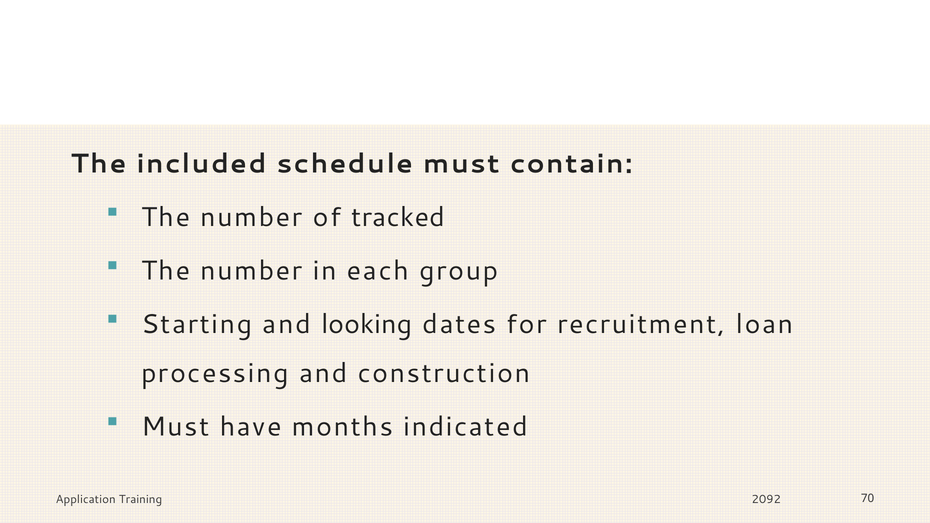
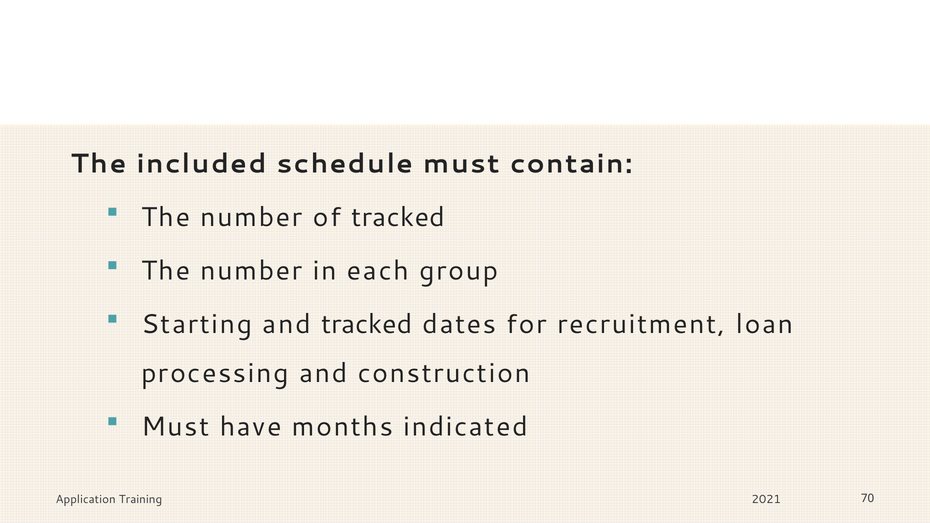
and looking: looking -> tracked
2092: 2092 -> 2021
